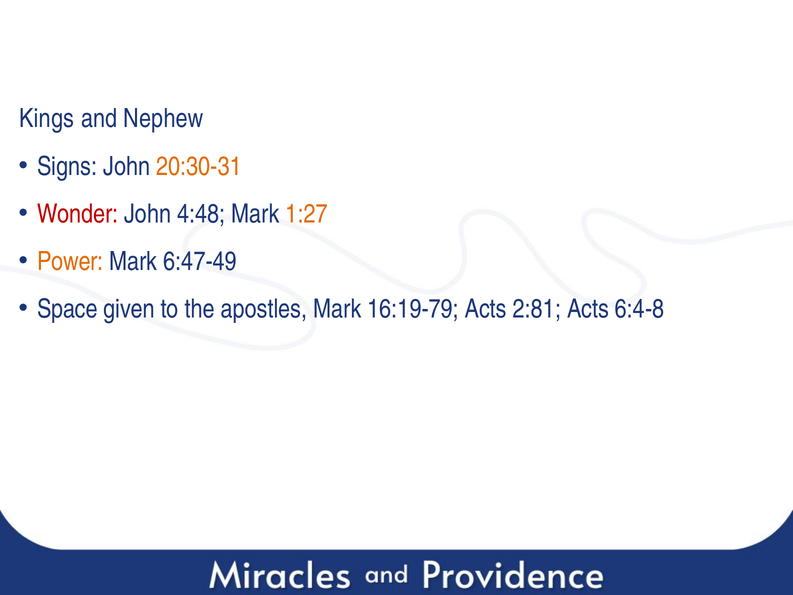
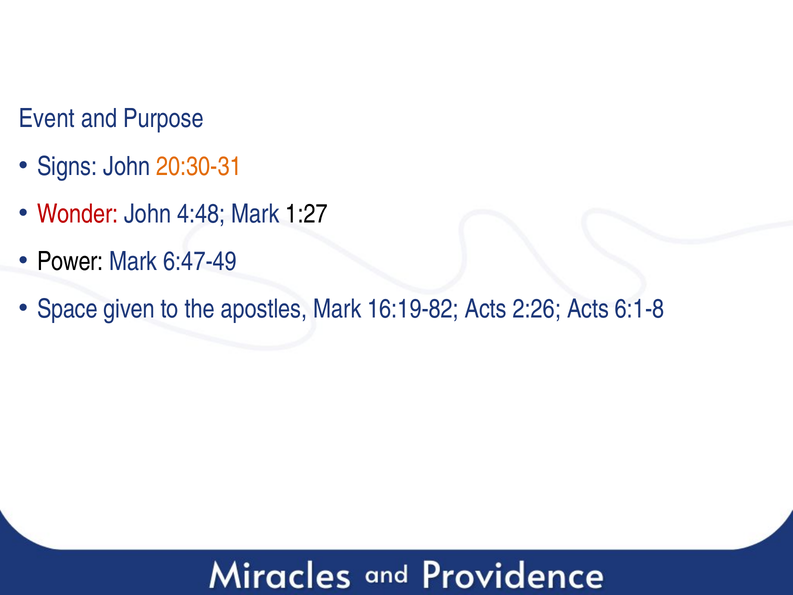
Kings: Kings -> Event
Nephew: Nephew -> Purpose
1:27 colour: orange -> black
Power colour: orange -> black
16:19-79: 16:19-79 -> 16:19-82
2:81: 2:81 -> 2:26
6:4-8: 6:4-8 -> 6:1-8
